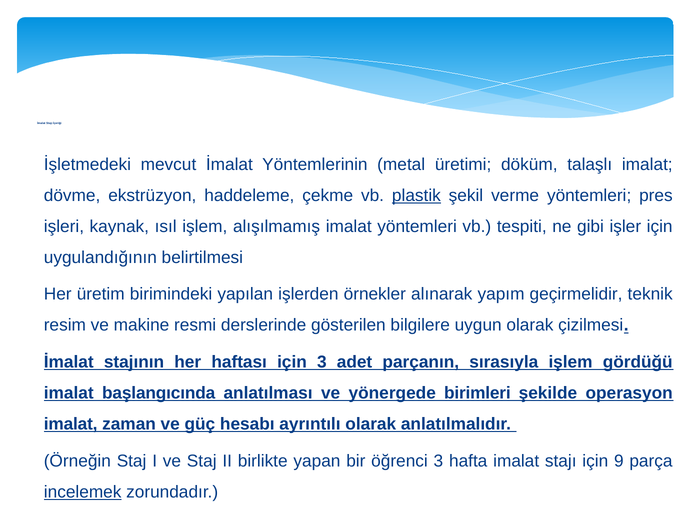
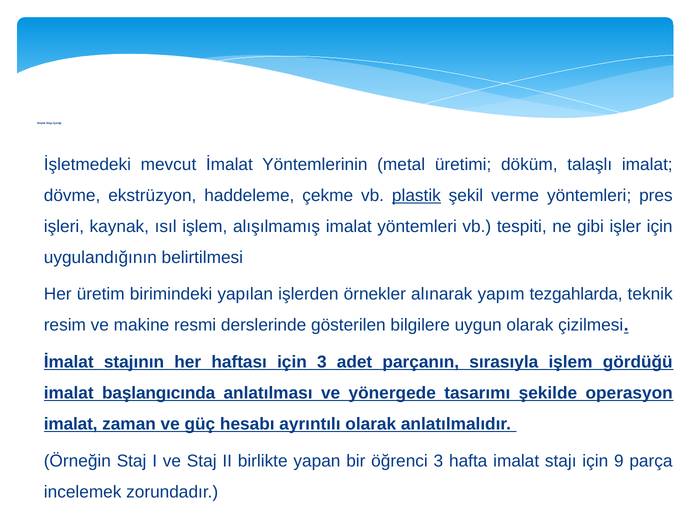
geçirmelidir: geçirmelidir -> tezgahlarda
birimleri: birimleri -> tasarımı
incelemek underline: present -> none
